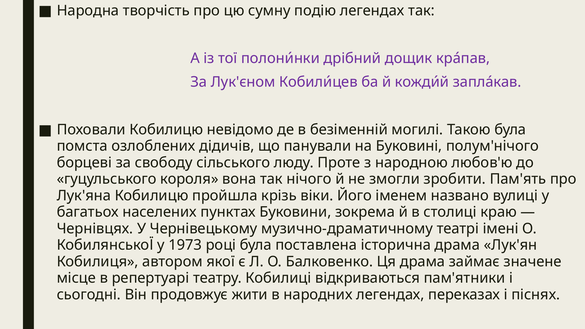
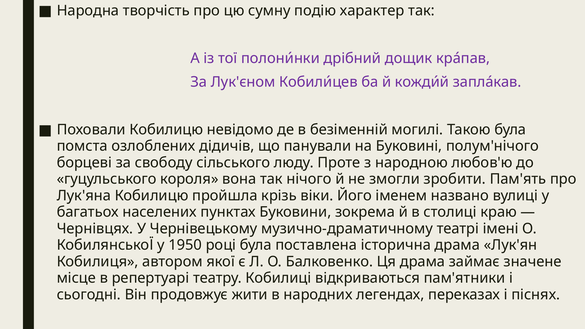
подію легендах: легендах -> характер
1973: 1973 -> 1950
